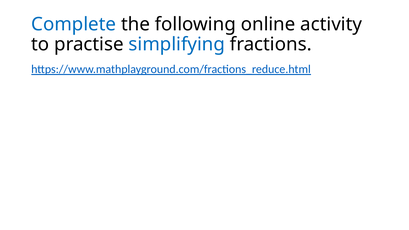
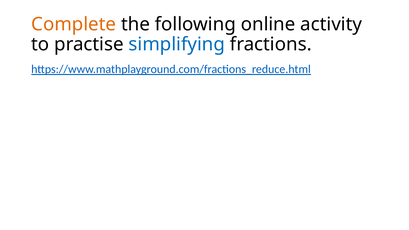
Complete colour: blue -> orange
